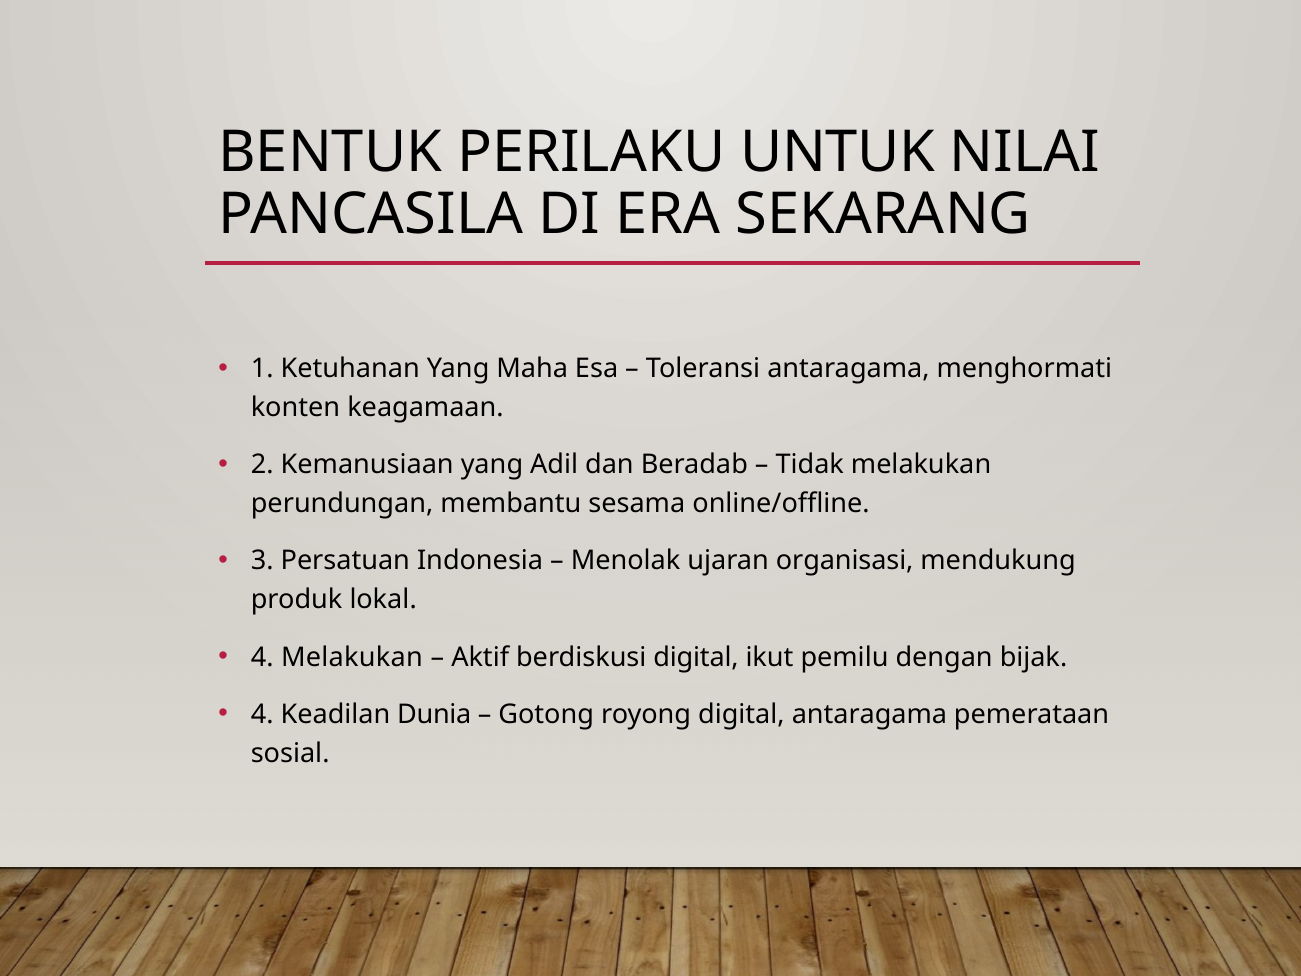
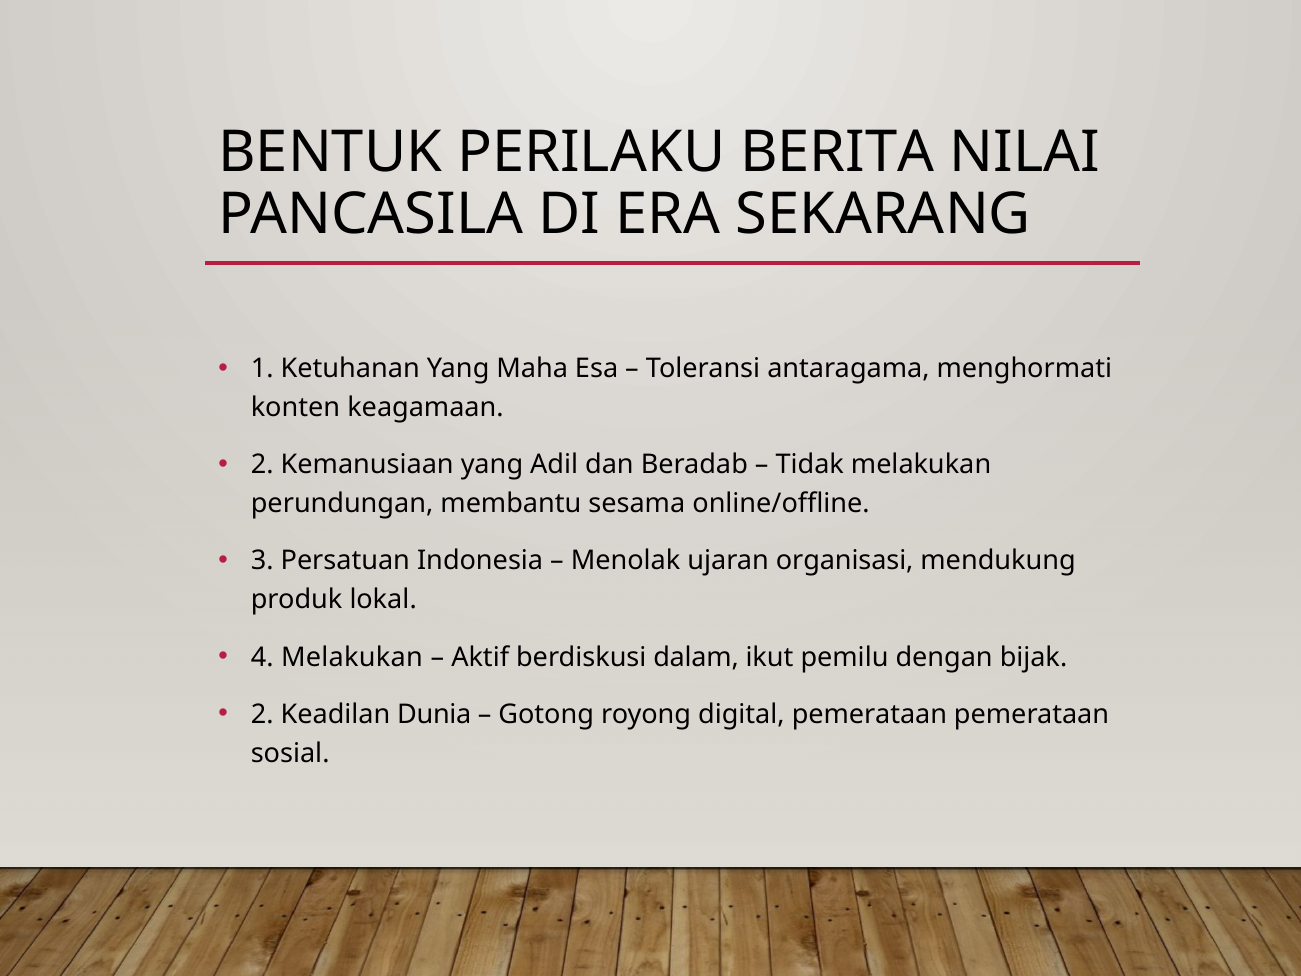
UNTUK: UNTUK -> BERITA
berdiskusi digital: digital -> dalam
4 at (262, 714): 4 -> 2
digital antaragama: antaragama -> pemerataan
